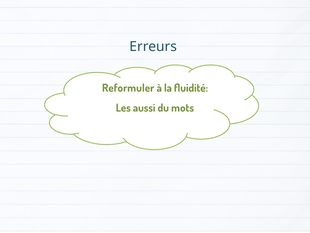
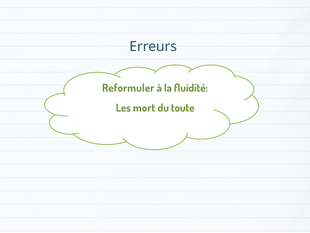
aussi: aussi -> mort
mots: mots -> toute
